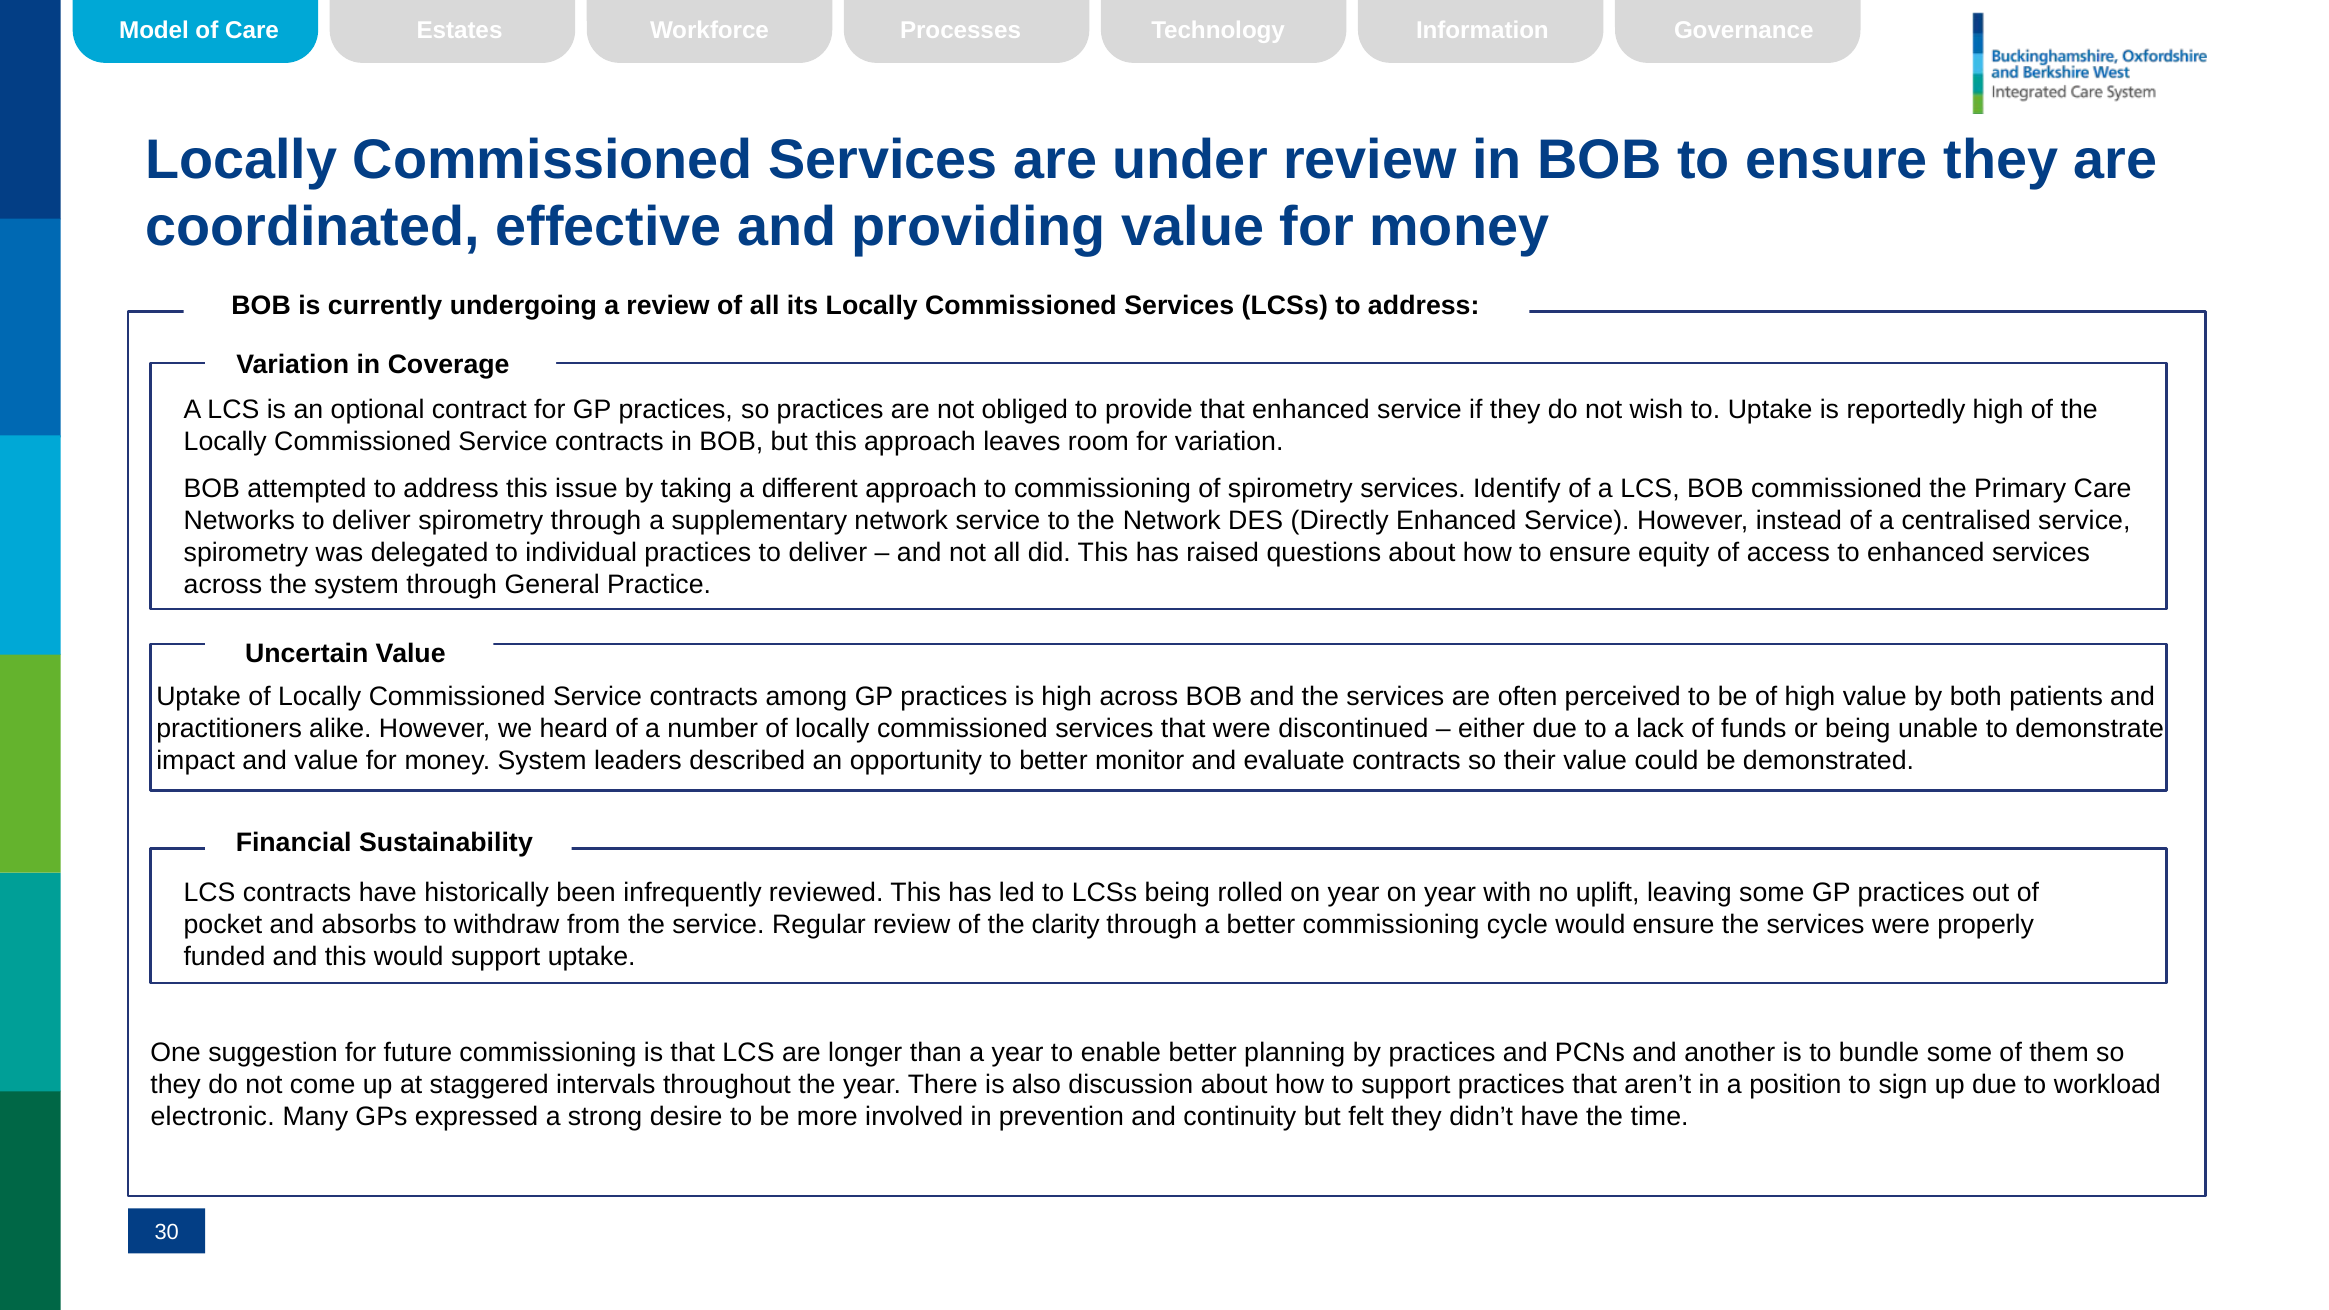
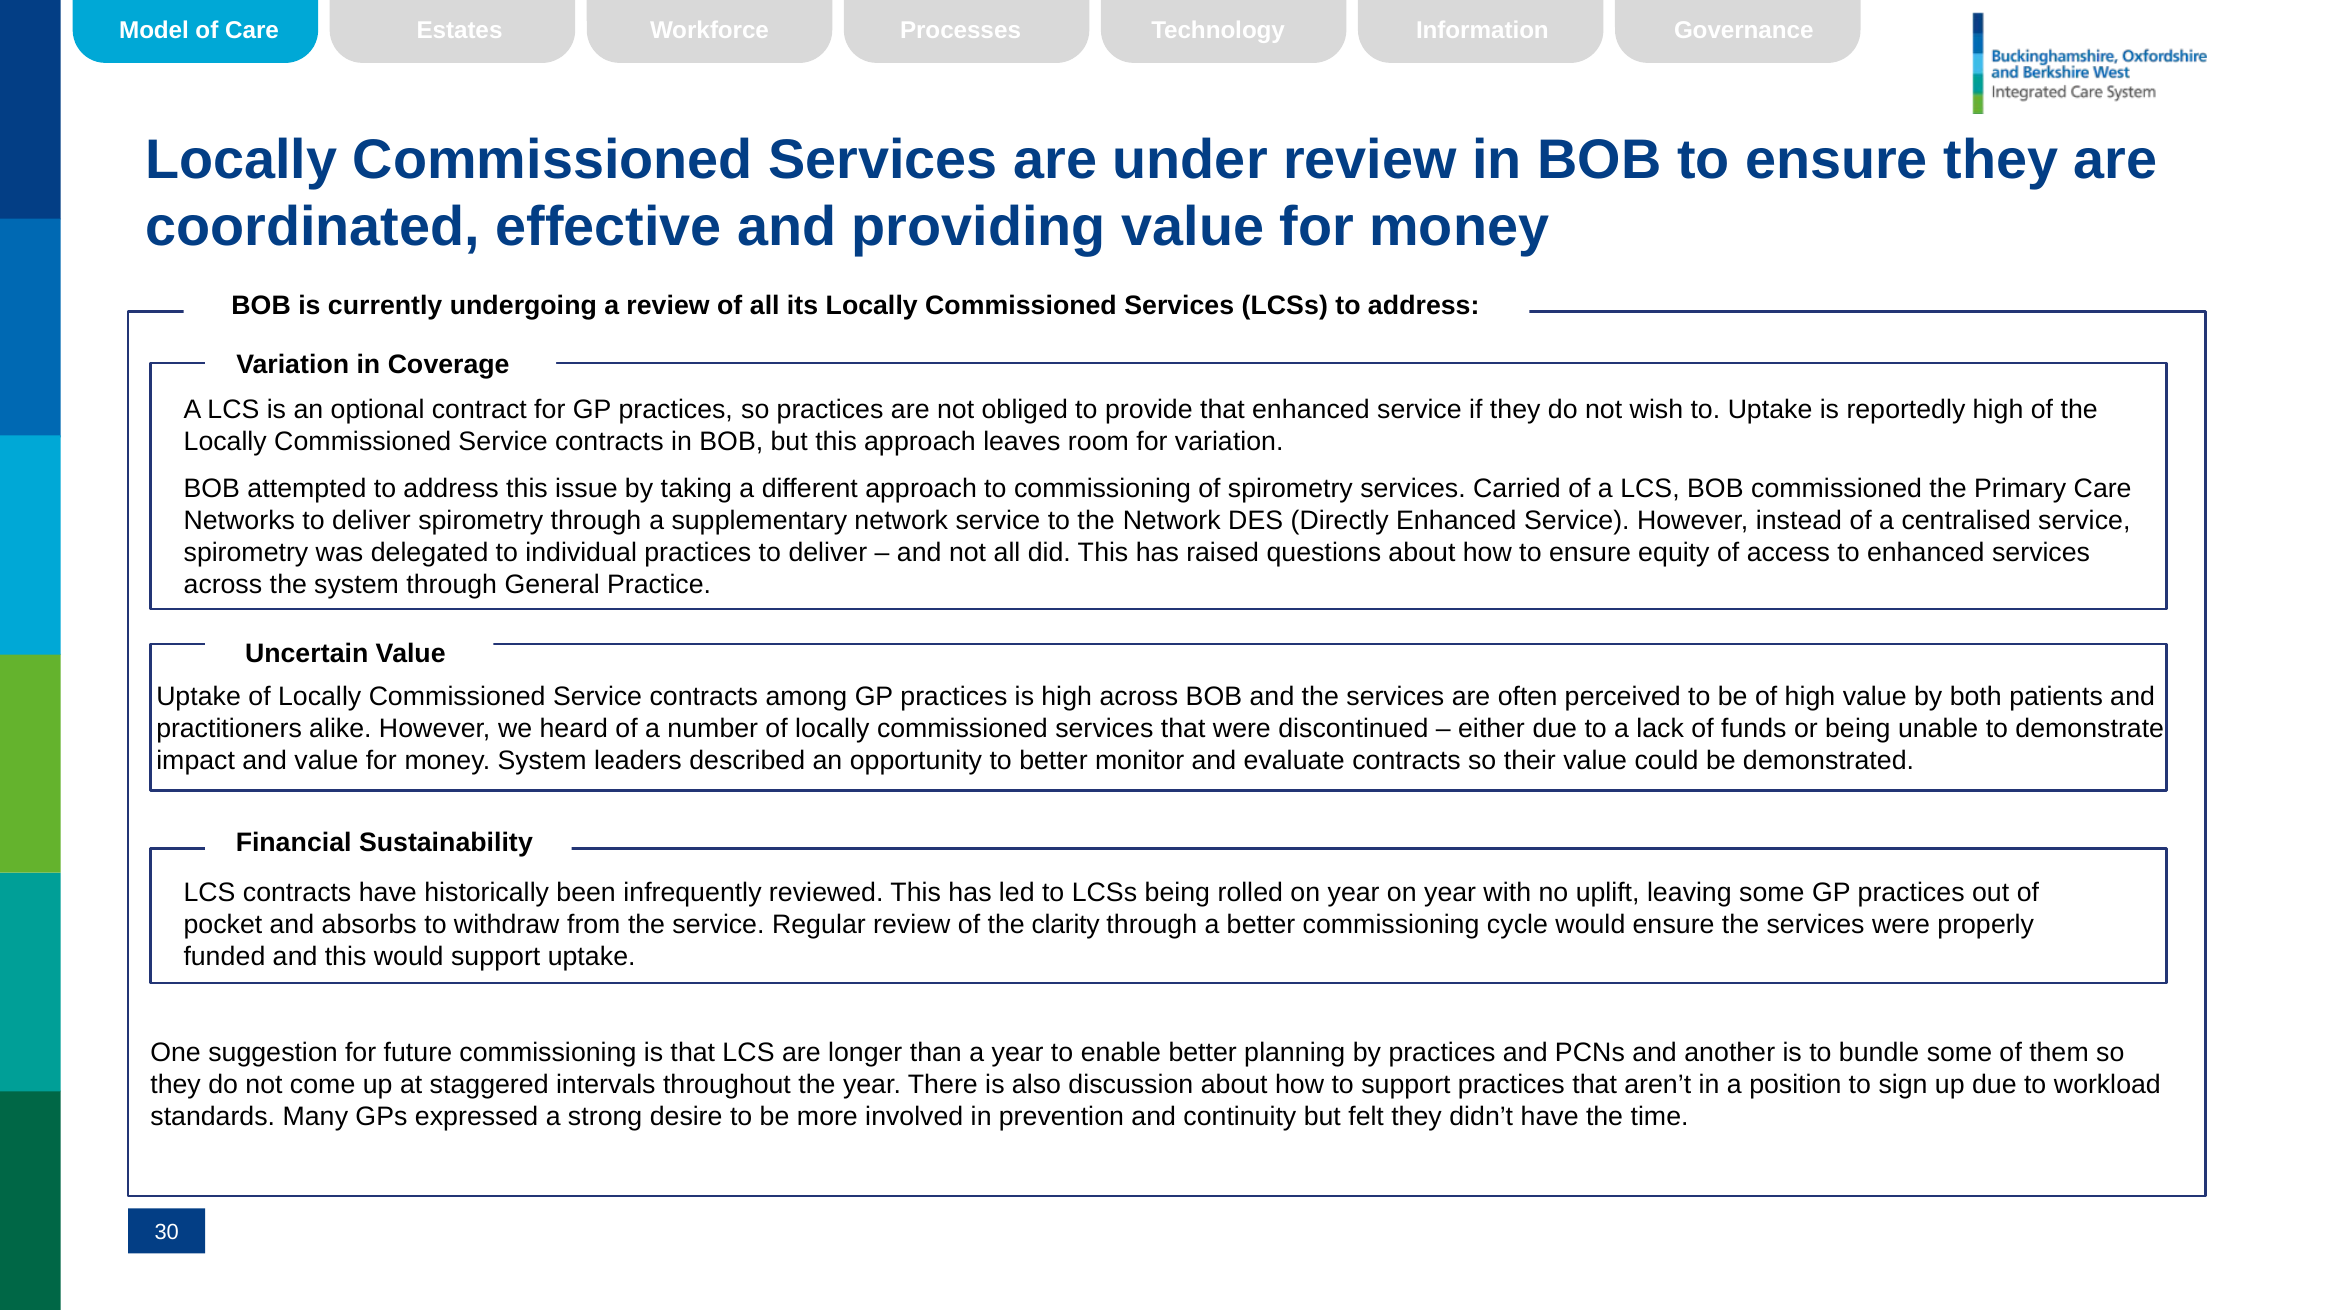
Identify: Identify -> Carried
electronic: electronic -> standards
